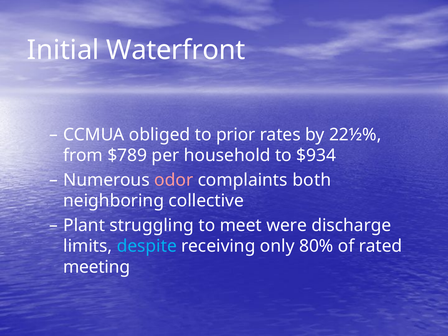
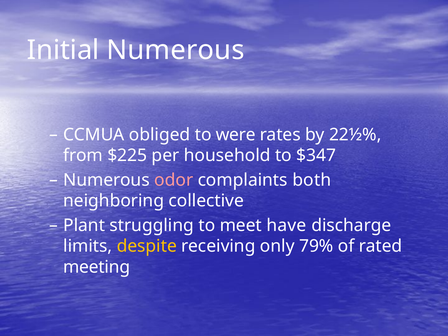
Initial Waterfront: Waterfront -> Numerous
prior: prior -> were
$789: $789 -> $225
$934: $934 -> $347
were: were -> have
despite colour: light blue -> yellow
80%: 80% -> 79%
